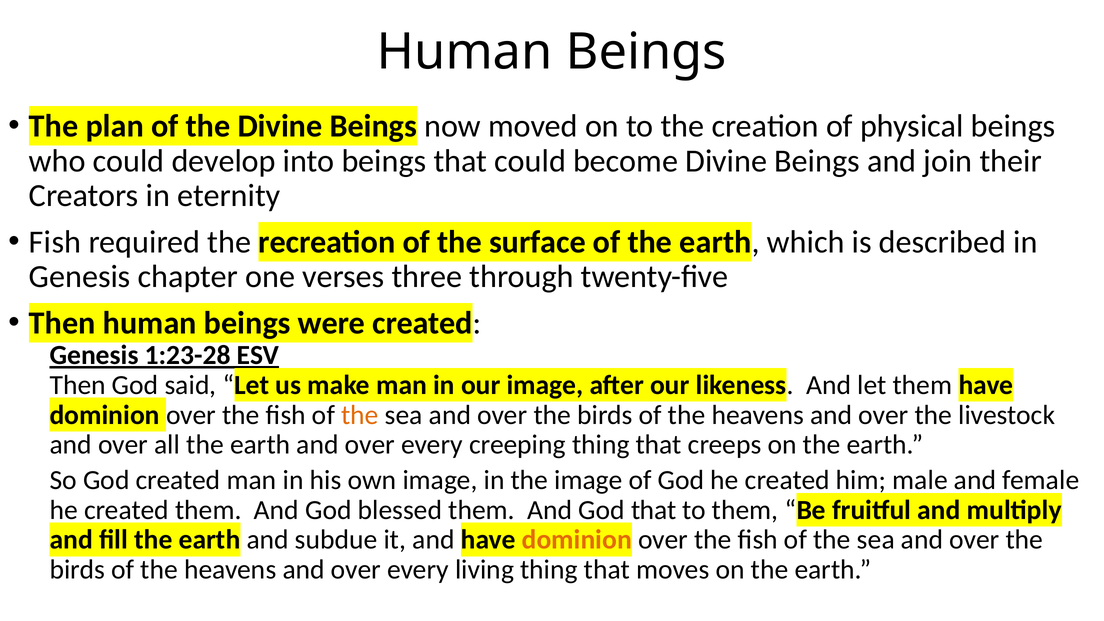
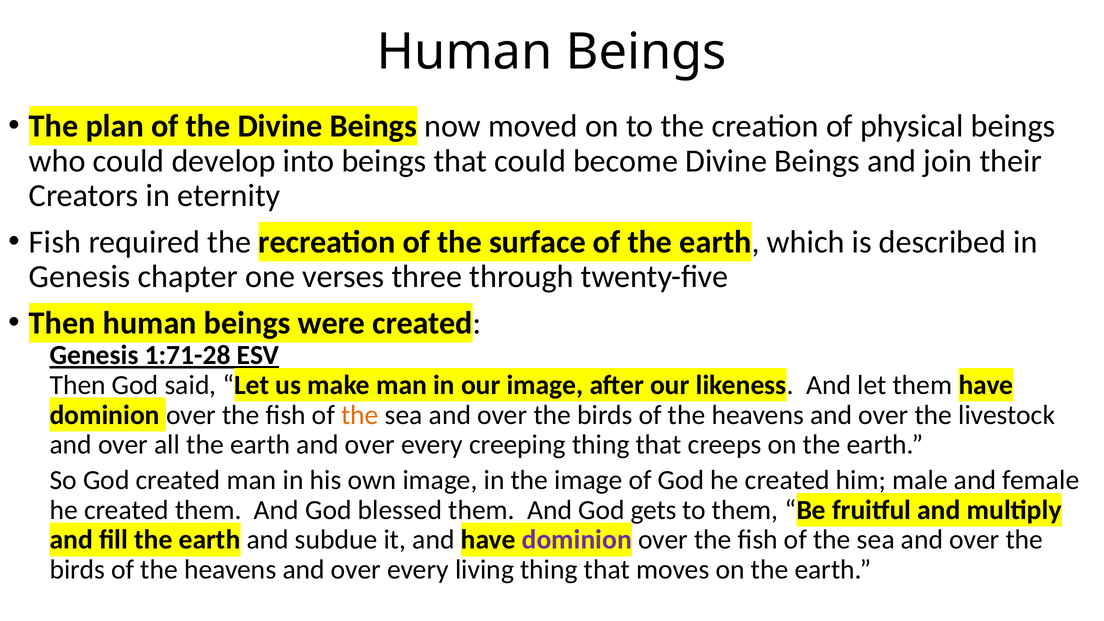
1:23-28: 1:23-28 -> 1:71-28
that at (654, 510): that -> gets
dominion at (577, 540) colour: orange -> purple
